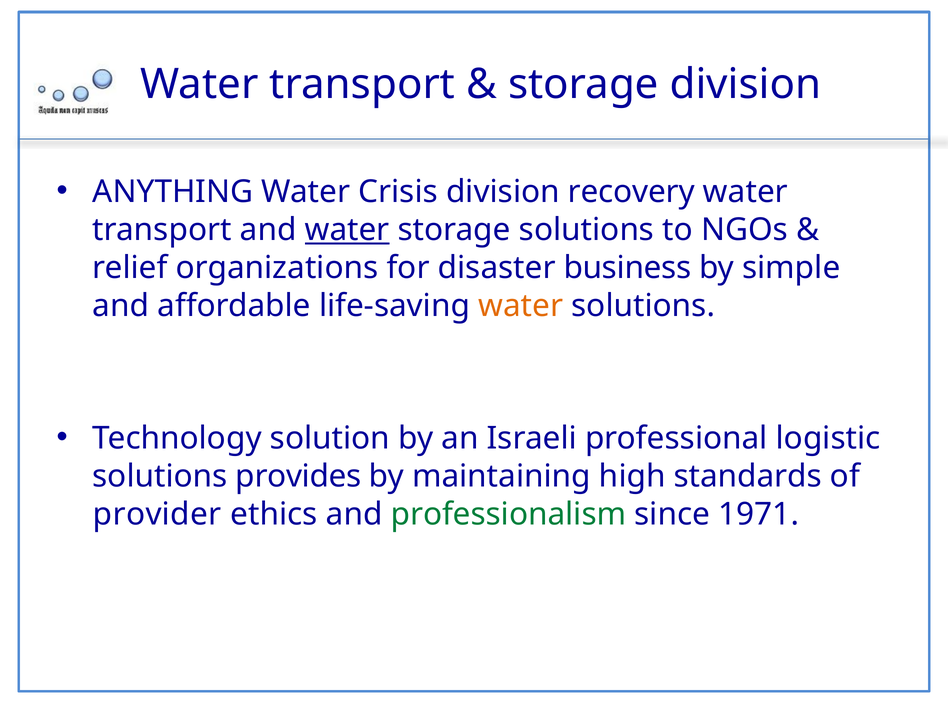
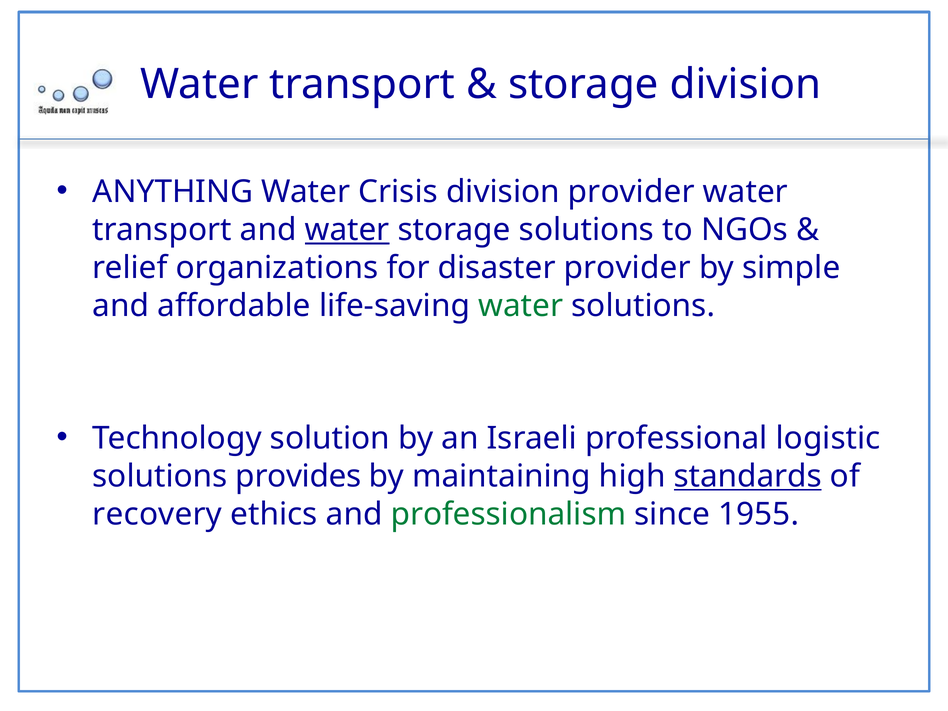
division recovery: recovery -> provider
disaster business: business -> provider
water at (521, 306) colour: orange -> green
standards underline: none -> present
provider: provider -> recovery
1971: 1971 -> 1955
